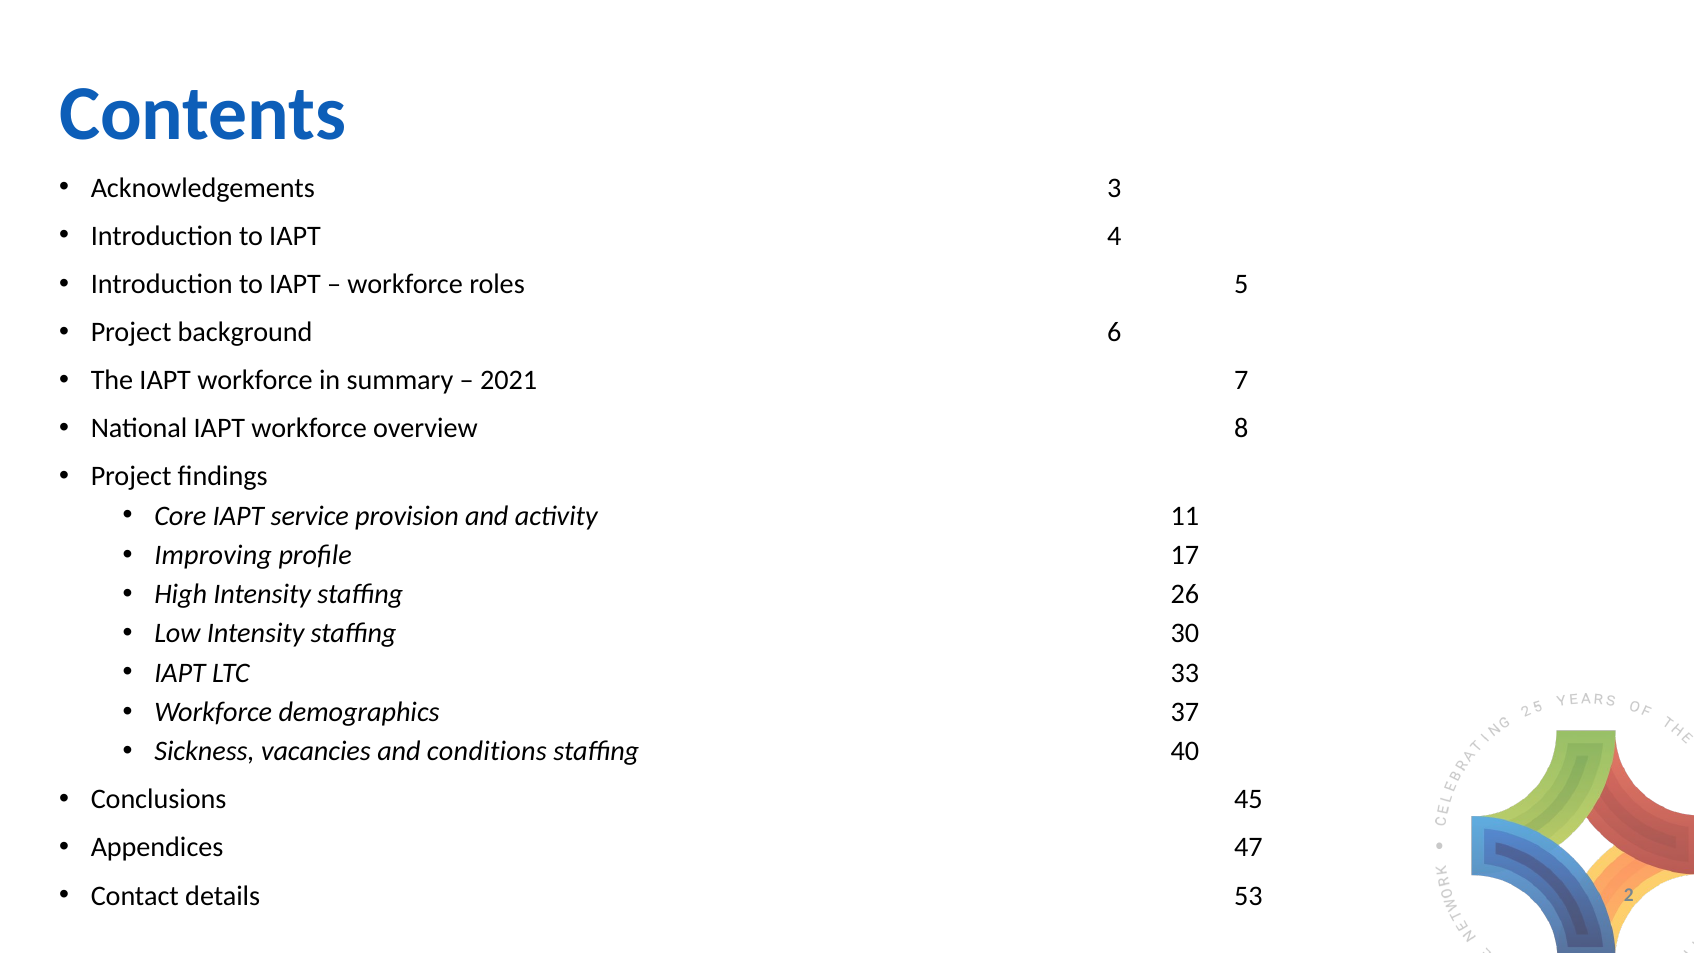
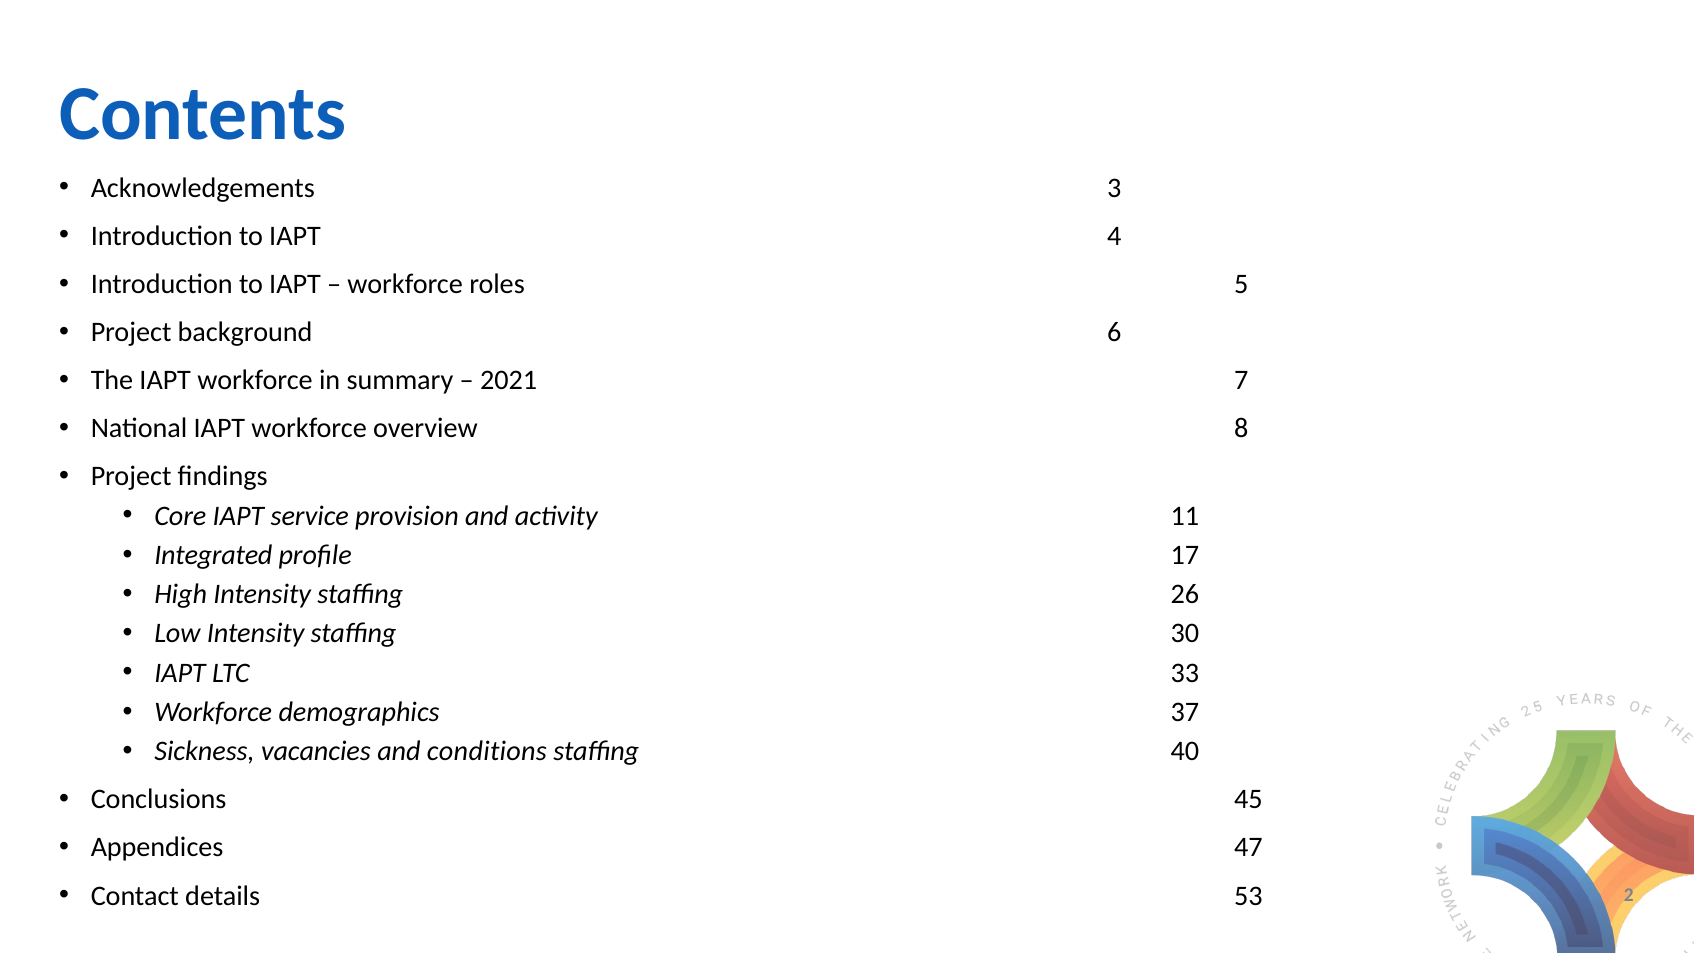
Improving: Improving -> Integrated
